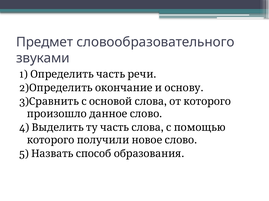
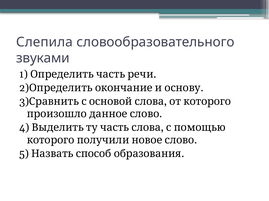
Предмет: Предмет -> Слепила
